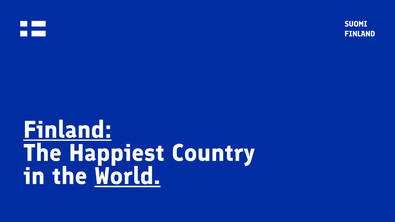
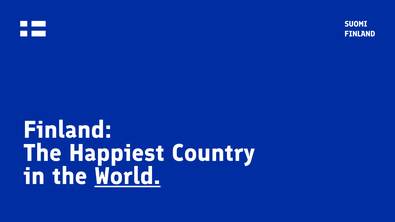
Finland underline: present -> none
